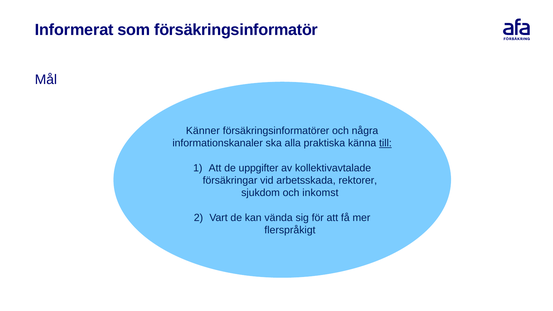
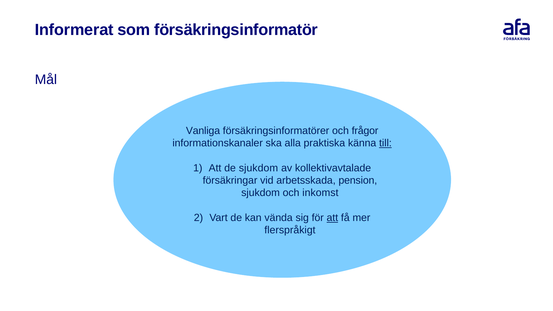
Känner: Känner -> Vanliga
några: några -> frågor
de uppgifter: uppgifter -> sjukdom
rektorer: rektorer -> pension
att at (332, 218) underline: none -> present
